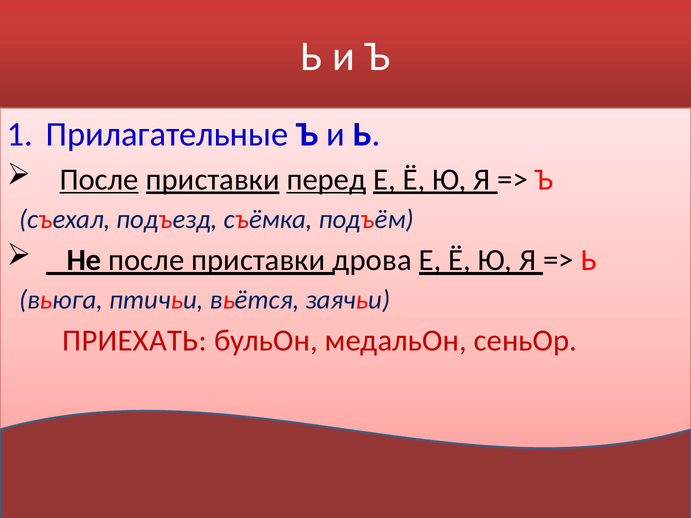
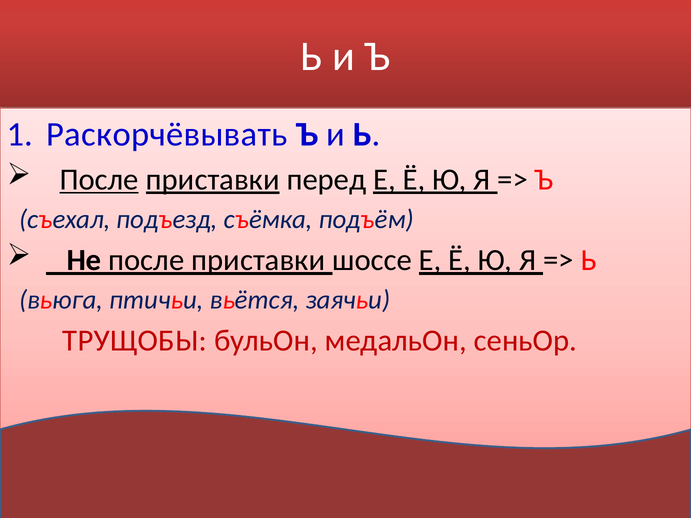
Прилагательные: Прилагательные -> Раскорчёвывать
перед underline: present -> none
дрова: дрова -> шоссе
ПРИЕХАТЬ: ПРИЕХАТЬ -> ТРУЩОБЫ
